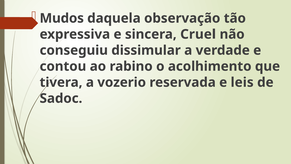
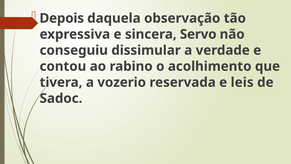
Mudos: Mudos -> Depois
Cruel: Cruel -> Servo
